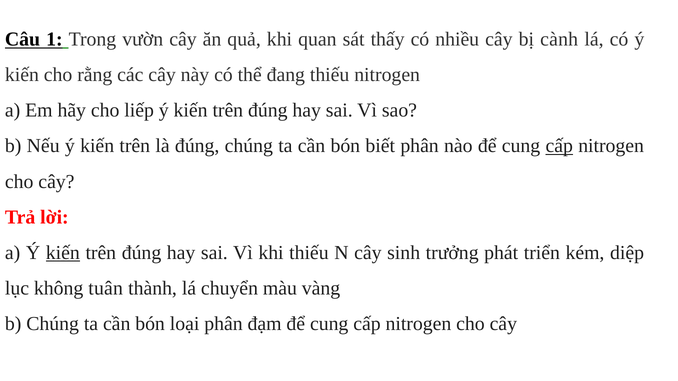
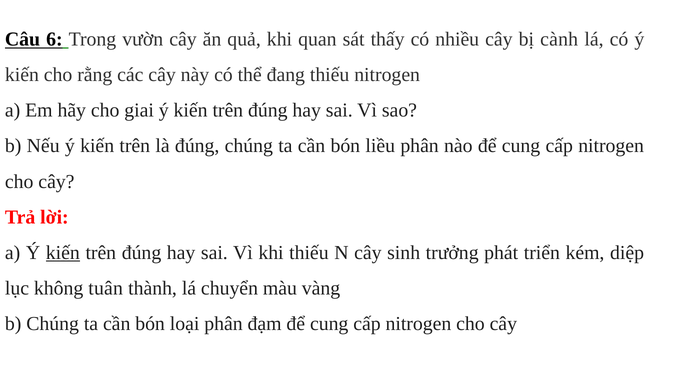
1: 1 -> 6
liếp: liếp -> giai
biết: biết -> liều
cấp at (559, 146) underline: present -> none
